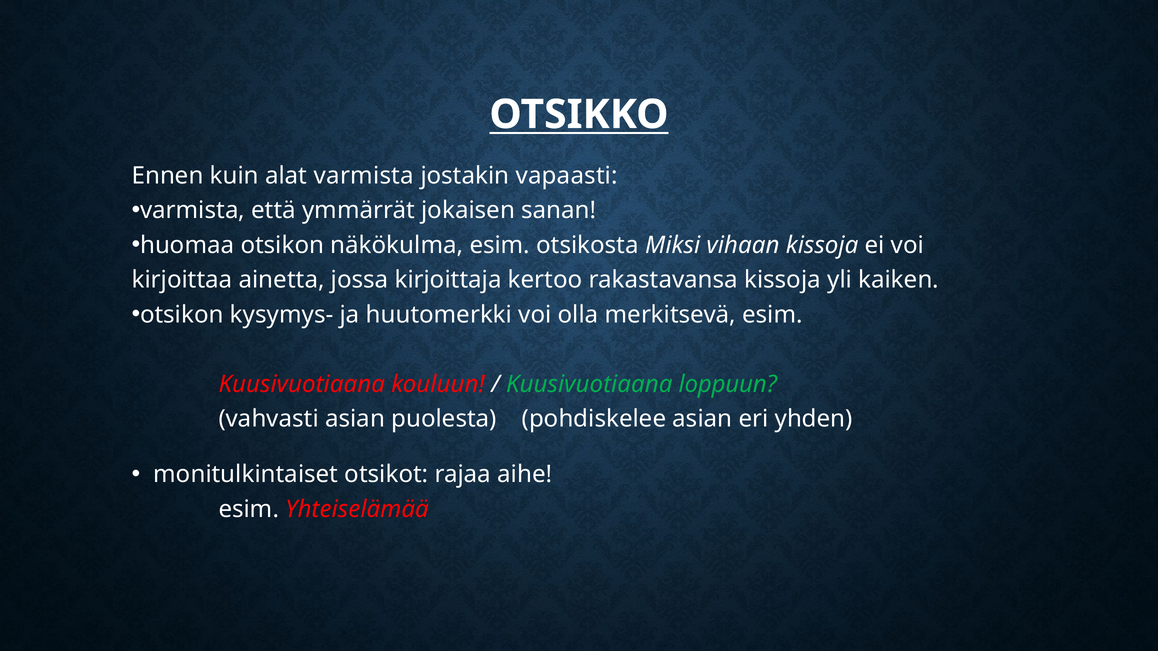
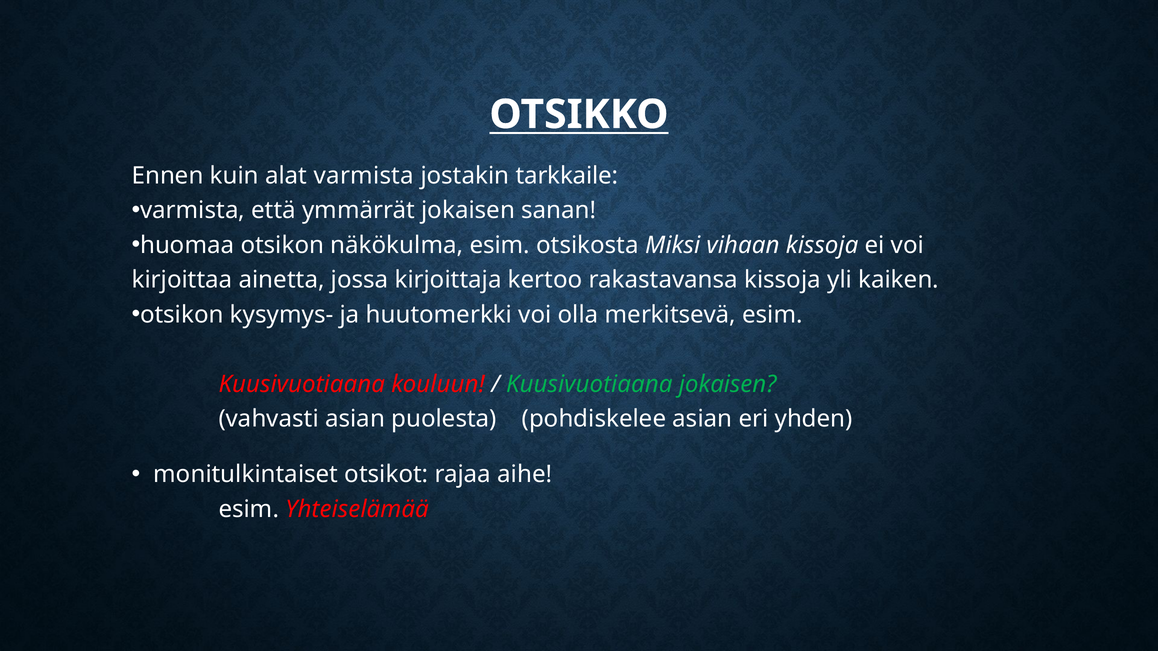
vapaasti: vapaasti -> tarkkaile
Kuusivuotiaana loppuun: loppuun -> jokaisen
